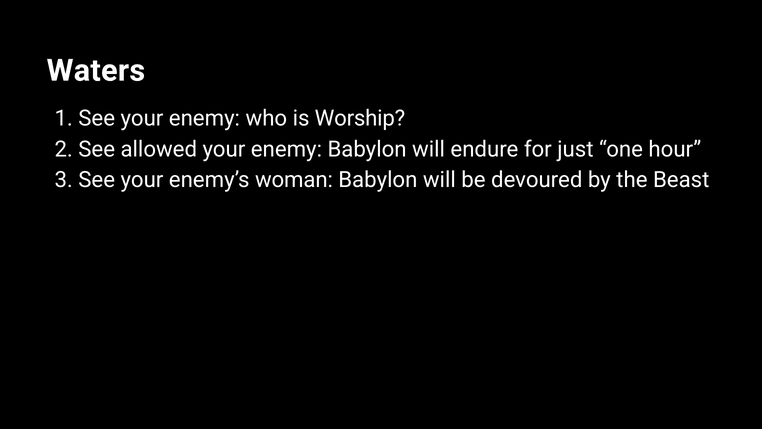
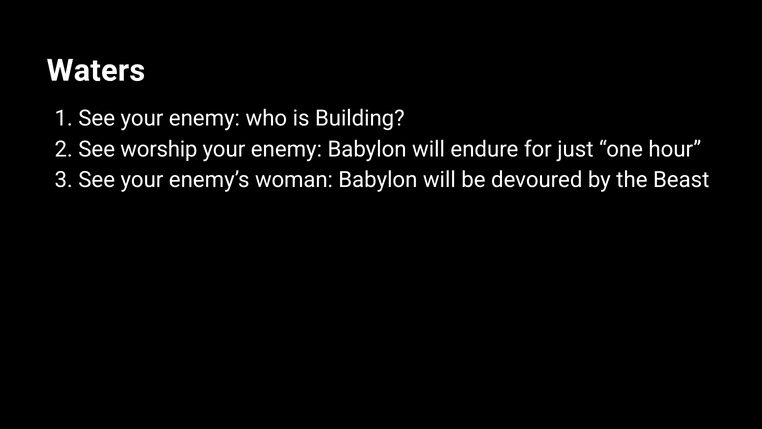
Worship: Worship -> Building
allowed: allowed -> worship
